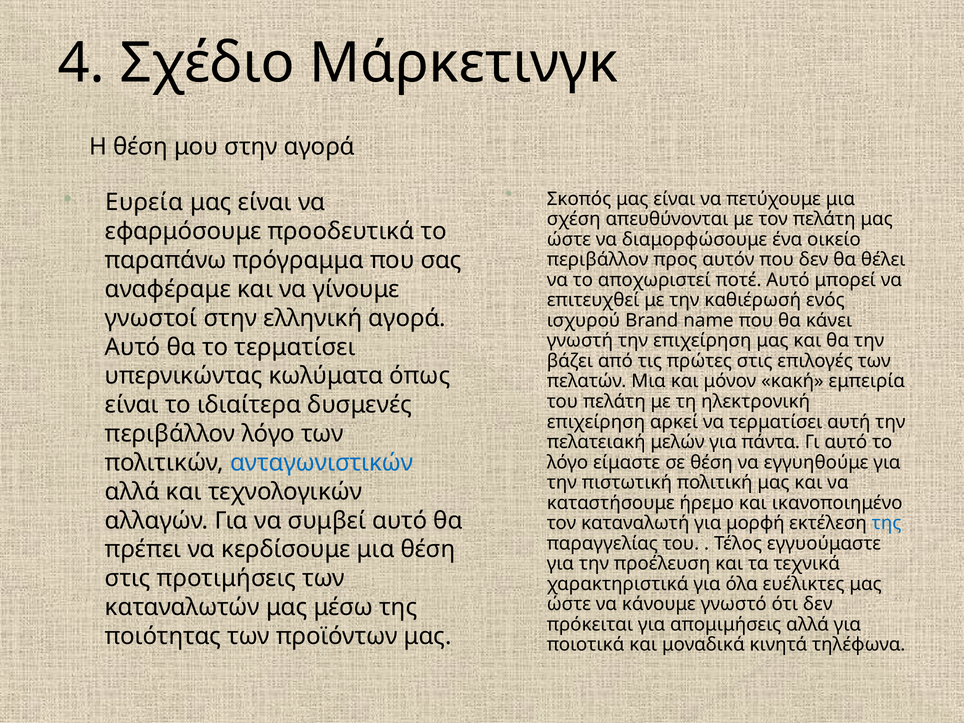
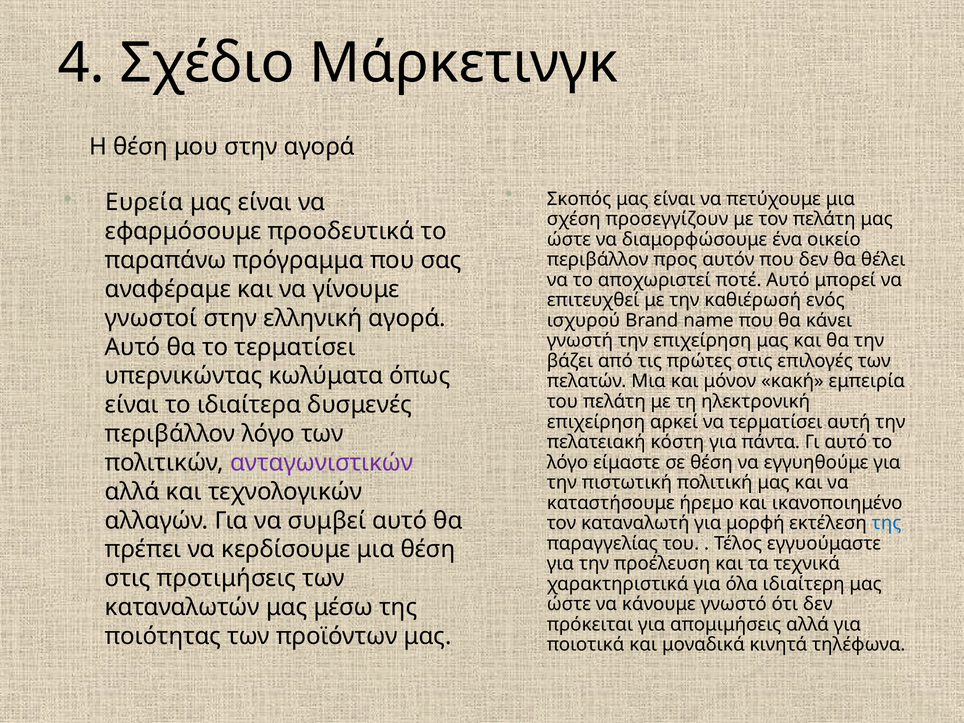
απευθύνονται: απευθύνονται -> προσεγγίζουν
μελών: μελών -> κόστη
ανταγωνιστικών colour: blue -> purple
ευέλικτες: ευέλικτες -> ιδιαίτερη
